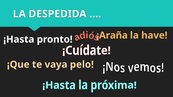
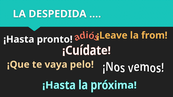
¡Araña: ¡Araña -> ¡Leave
have: have -> from
